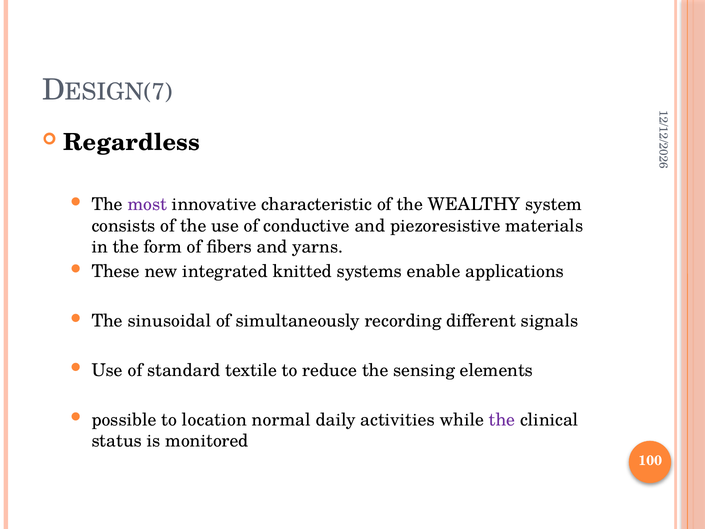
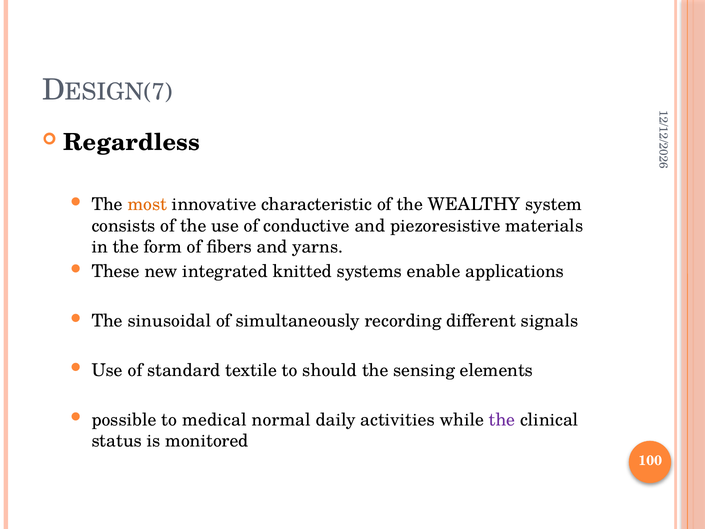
most colour: purple -> orange
reduce: reduce -> should
location: location -> medical
